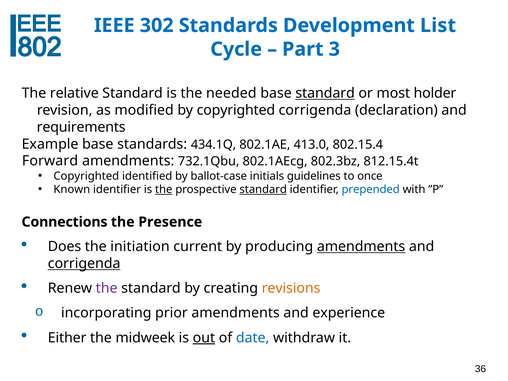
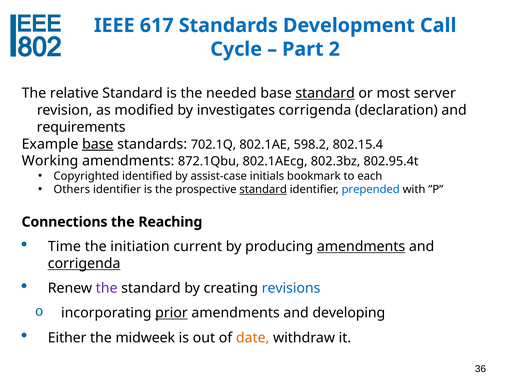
302: 302 -> 617
List: List -> Call
3: 3 -> 2
holder: holder -> server
by copyrighted: copyrighted -> investigates
base at (98, 144) underline: none -> present
434.1Q: 434.1Q -> 702.1Q
413.0: 413.0 -> 598.2
Forward: Forward -> Working
732.1Qbu: 732.1Qbu -> 872.1Qbu
812.15.4t: 812.15.4t -> 802.95.4t
ballot-case: ballot-case -> assist-case
guidelines: guidelines -> bookmark
once: once -> each
Known: Known -> Others
the at (164, 190) underline: present -> none
Presence: Presence -> Reaching
Does: Does -> Time
revisions colour: orange -> blue
prior underline: none -> present
experience: experience -> developing
out underline: present -> none
date colour: blue -> orange
